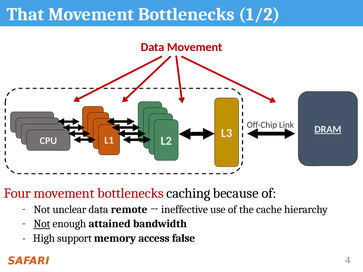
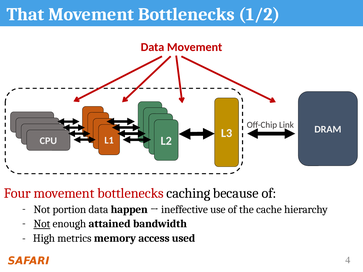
DRAM underline: present -> none
unclear: unclear -> portion
remote: remote -> happen
support: support -> metrics
false: false -> used
